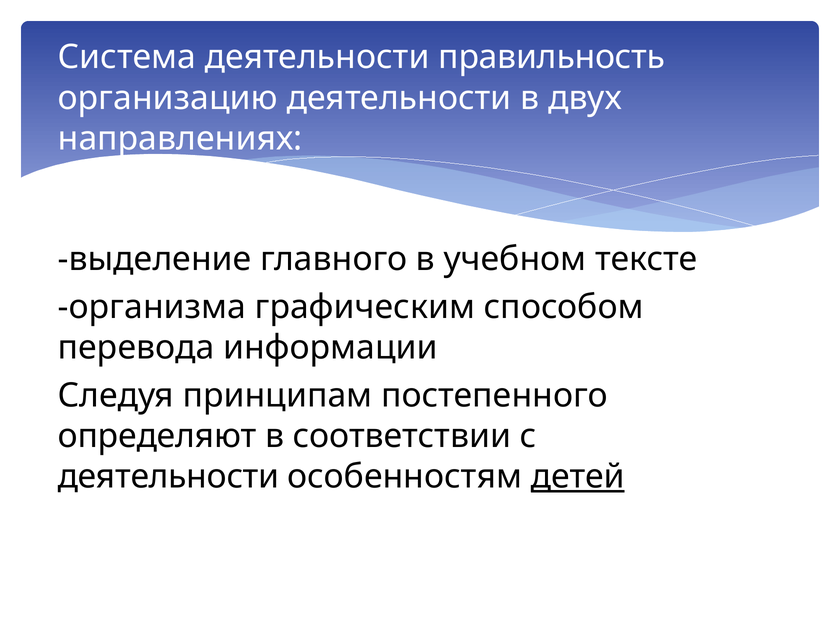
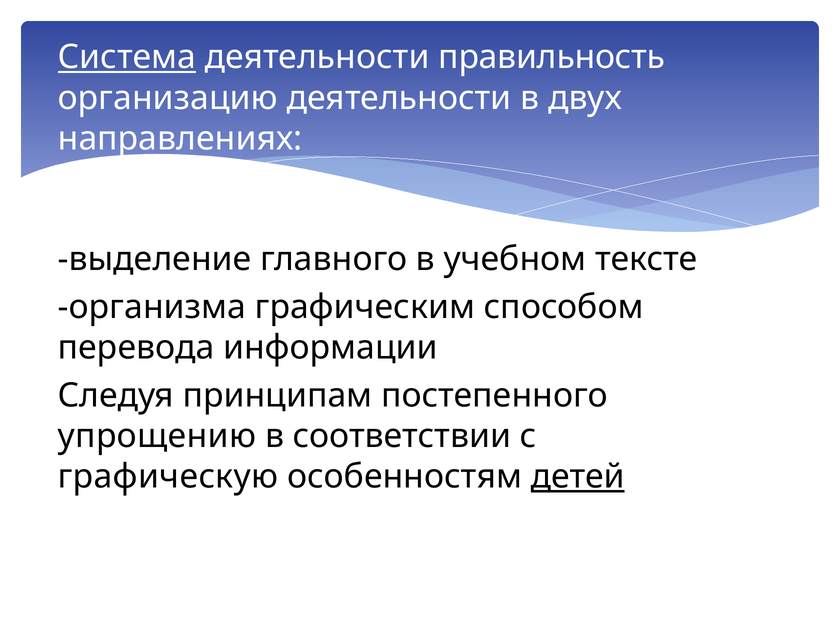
Система underline: none -> present
определяют: определяют -> упрощению
деятельности at (168, 477): деятельности -> графическую
